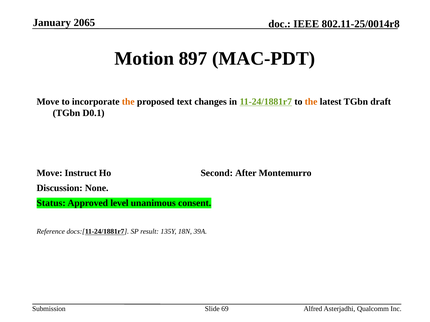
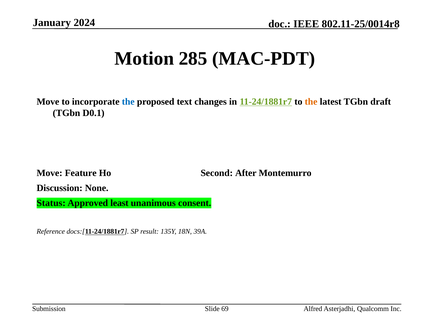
2065: 2065 -> 2024
897: 897 -> 285
the at (128, 102) colour: orange -> blue
Instruct: Instruct -> Feature
level: level -> least
